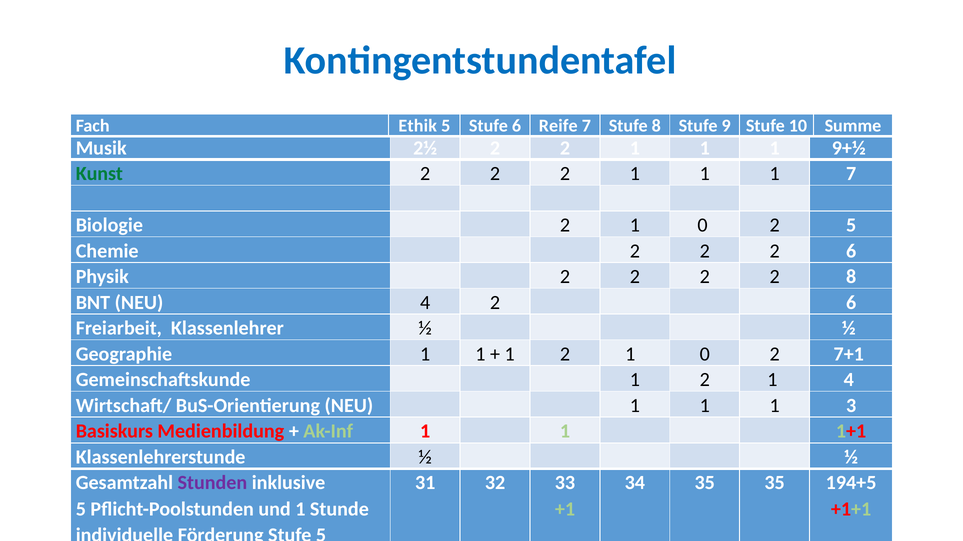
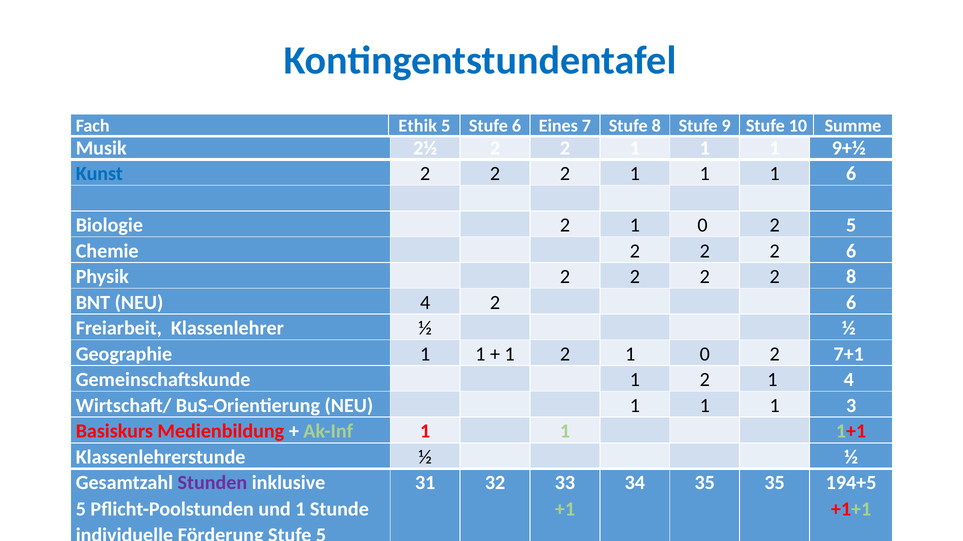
Reife: Reife -> Eines
Kunst colour: green -> blue
1 7: 7 -> 6
